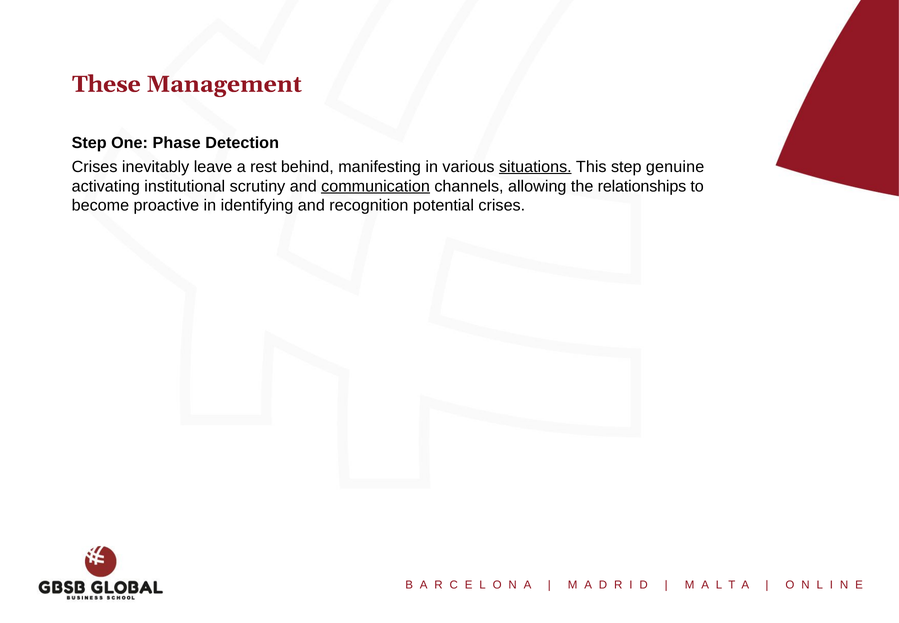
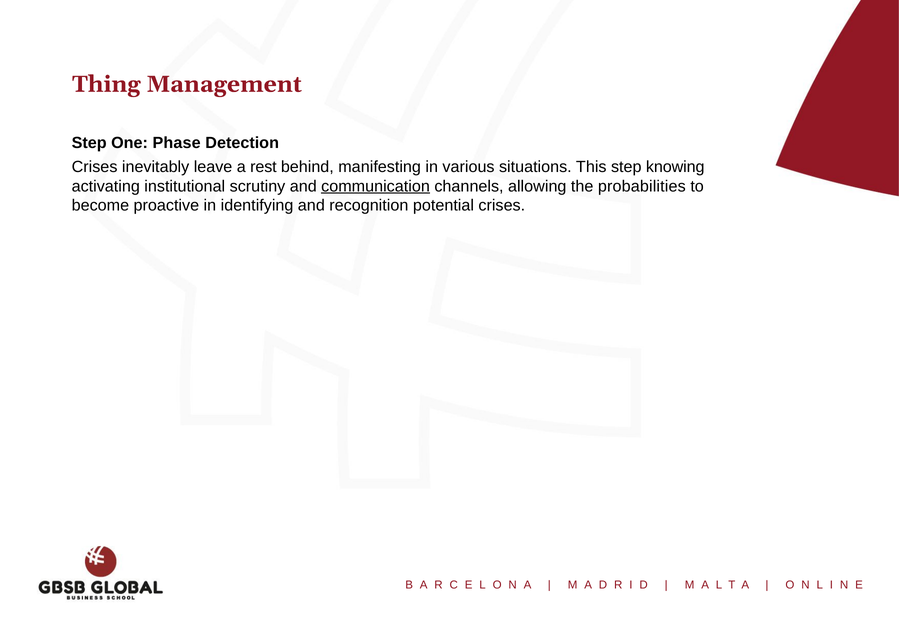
These: These -> Thing
situations underline: present -> none
genuine: genuine -> knowing
relationships: relationships -> probabilities
